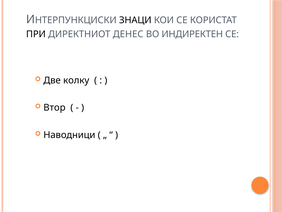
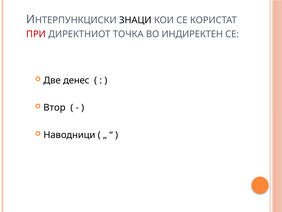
ПРИ colour: black -> red
ДЕНЕС: ДЕНЕС -> ТОЧКА
колку: колку -> денес
